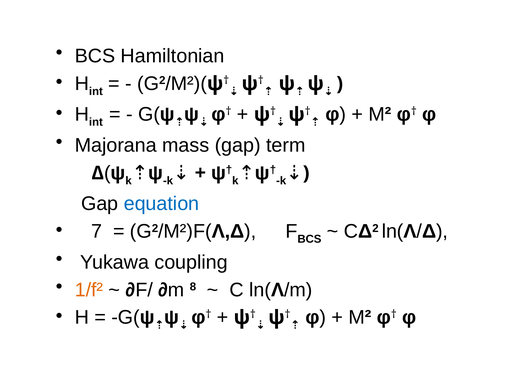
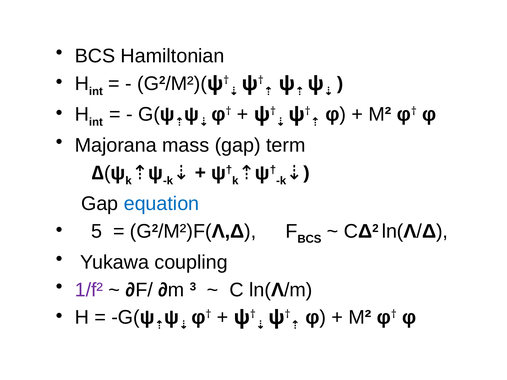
7: 7 -> 5
1/f² colour: orange -> purple
8: 8 -> 3
